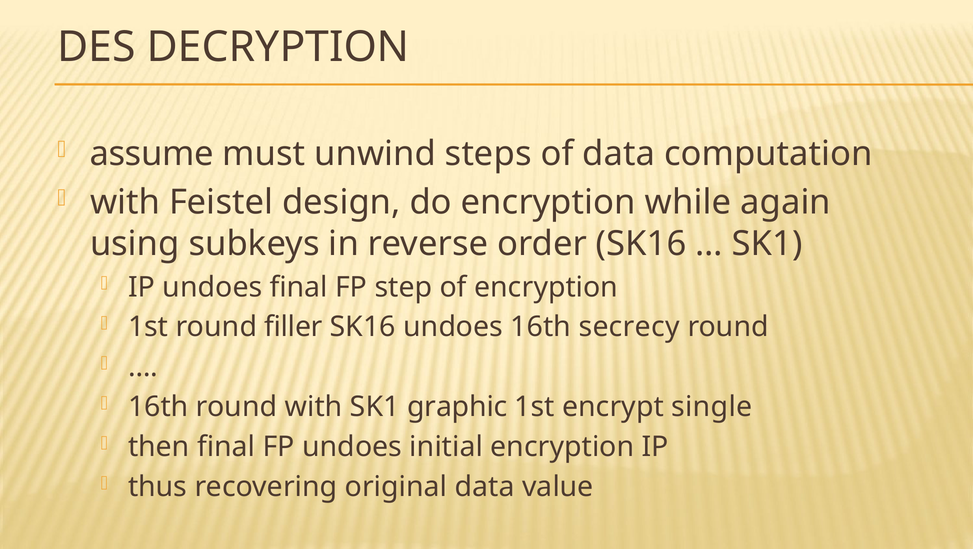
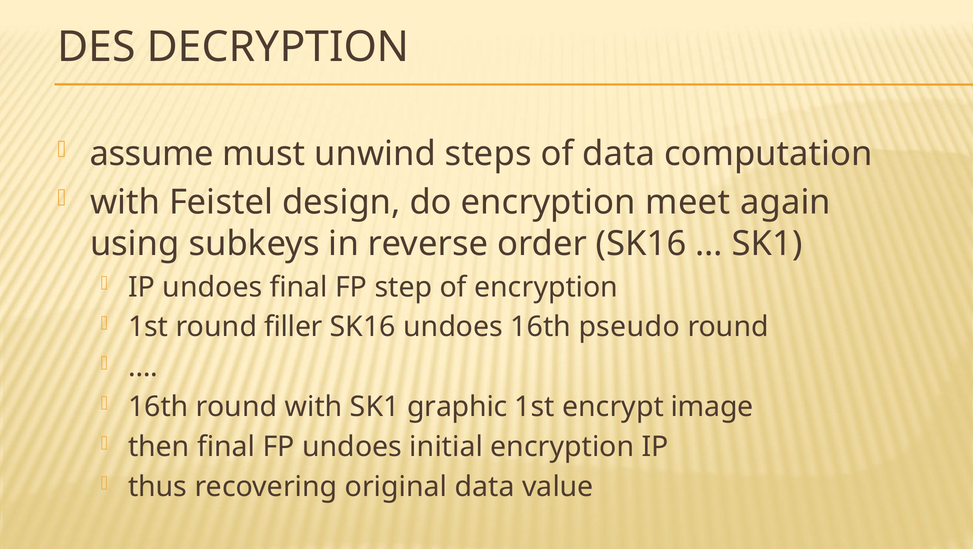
while: while -> meet
secrecy: secrecy -> pseudo
single: single -> image
